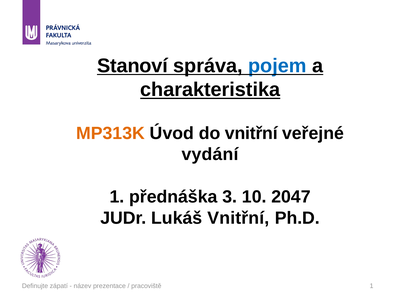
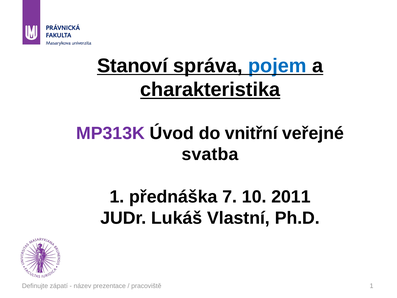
MP313K colour: orange -> purple
vydání: vydání -> svatba
3: 3 -> 7
2047: 2047 -> 2011
Lukáš Vnitřní: Vnitřní -> Vlastní
